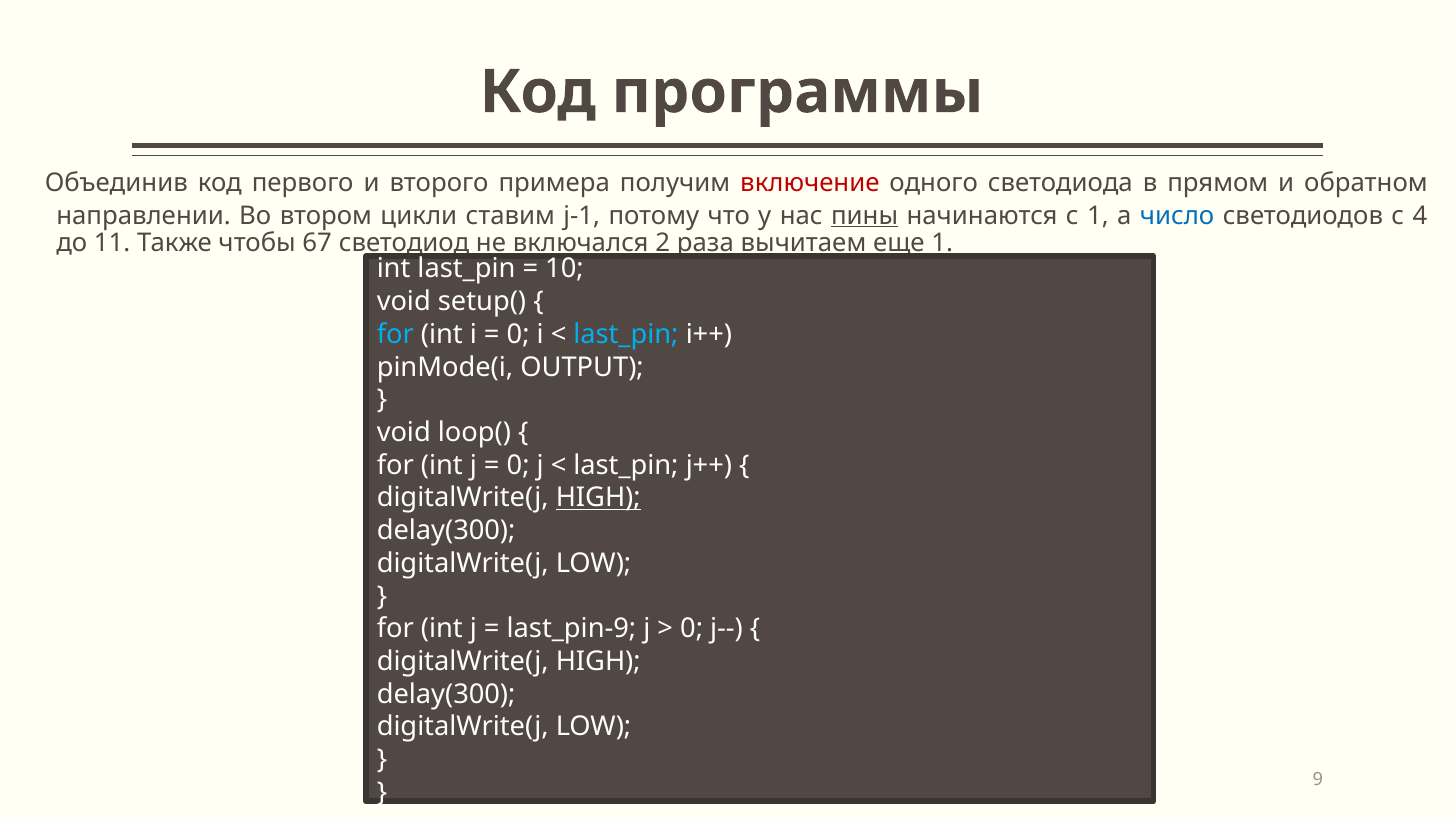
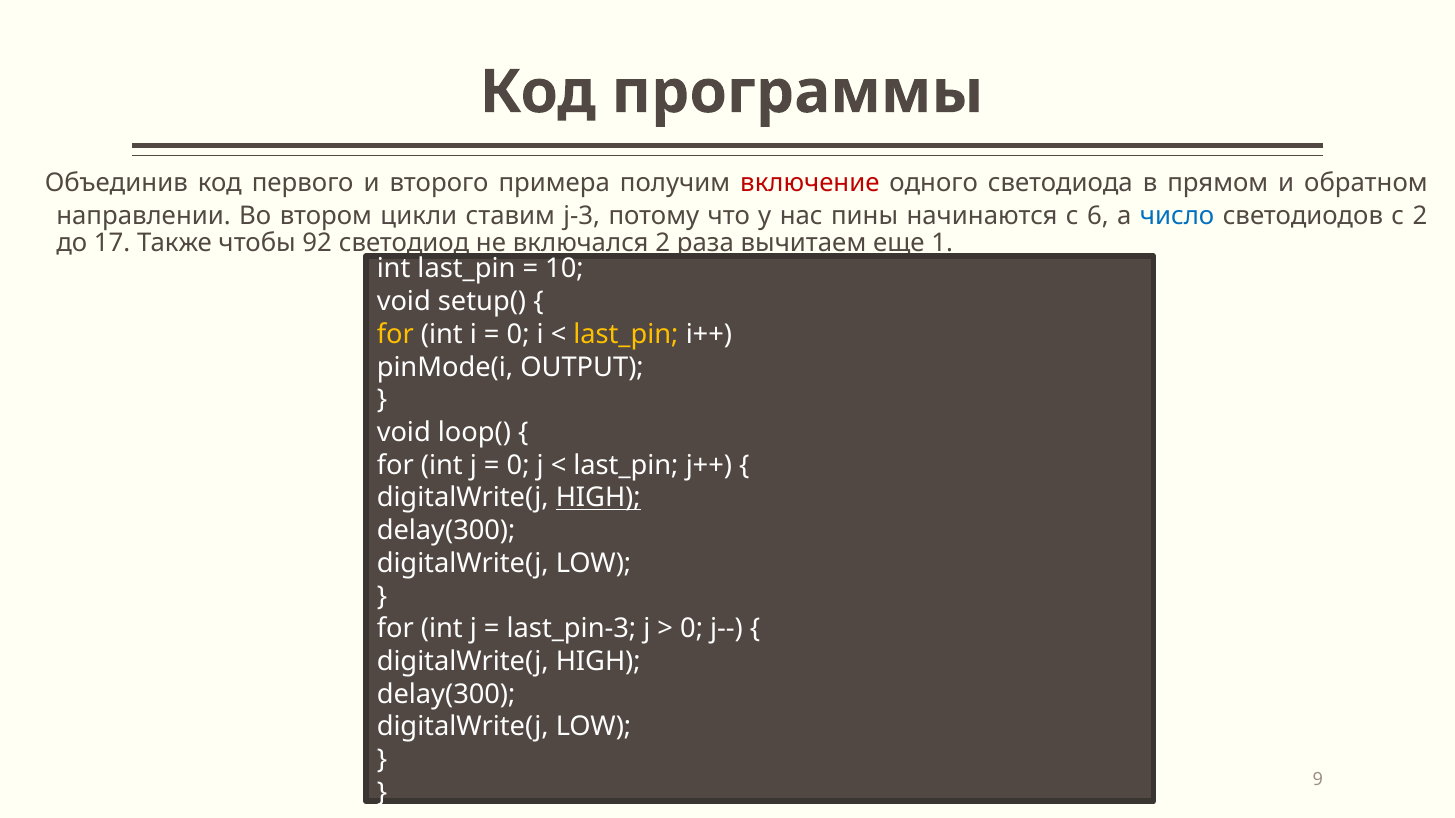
j-1: j-1 -> j-3
пины underline: present -> none
с 1: 1 -> 6
с 4: 4 -> 2
11: 11 -> 17
67: 67 -> 92
for at (395, 334) colour: light blue -> yellow
last_pin at (626, 334) colour: light blue -> yellow
last_pin-9: last_pin-9 -> last_pin-3
